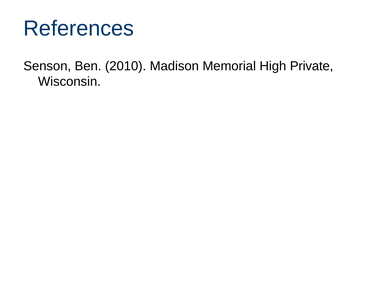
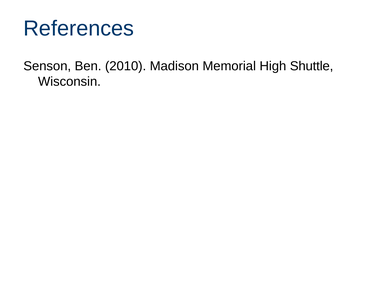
Private: Private -> Shuttle
